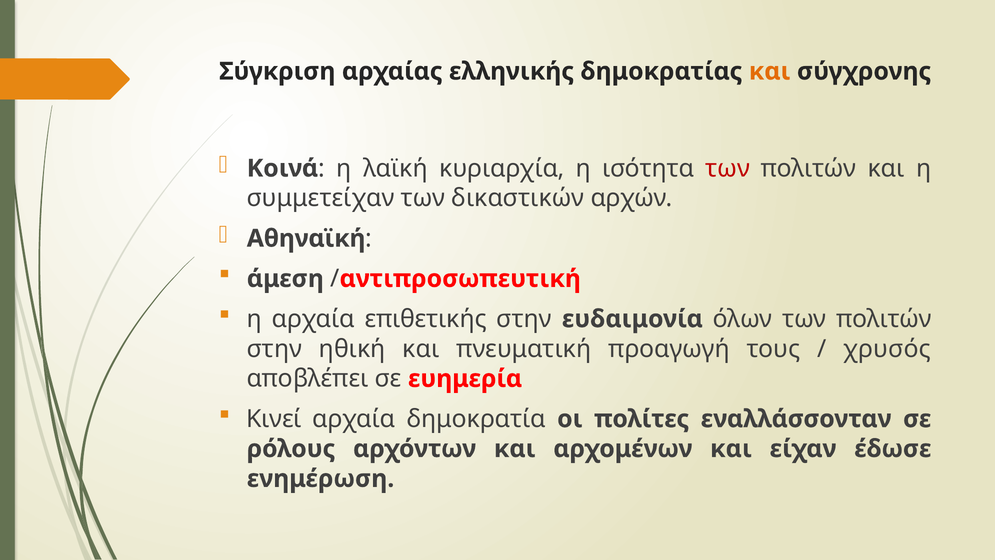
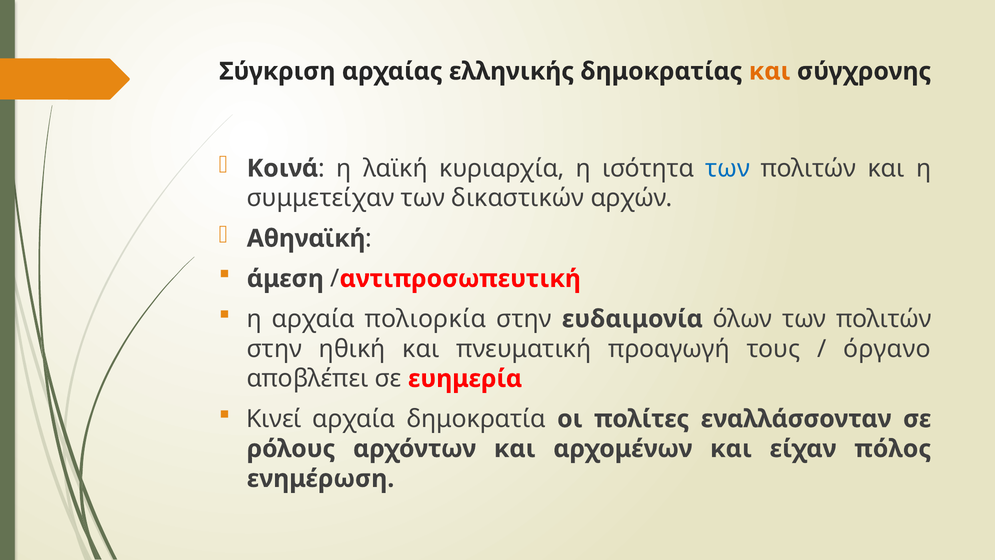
των at (728, 168) colour: red -> blue
επιθετικής: επιθετικής -> πολιορκία
χρυσός: χρυσός -> όργανο
έδωσε: έδωσε -> πόλος
